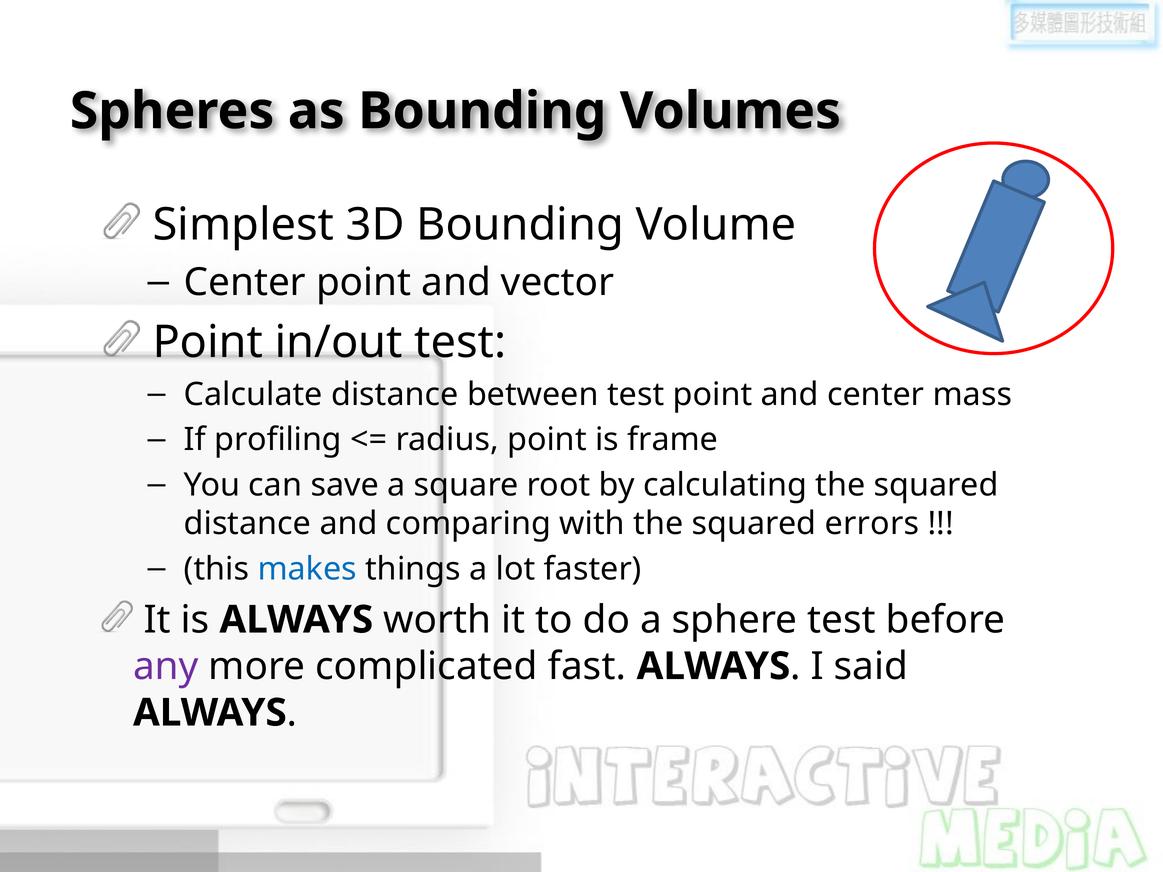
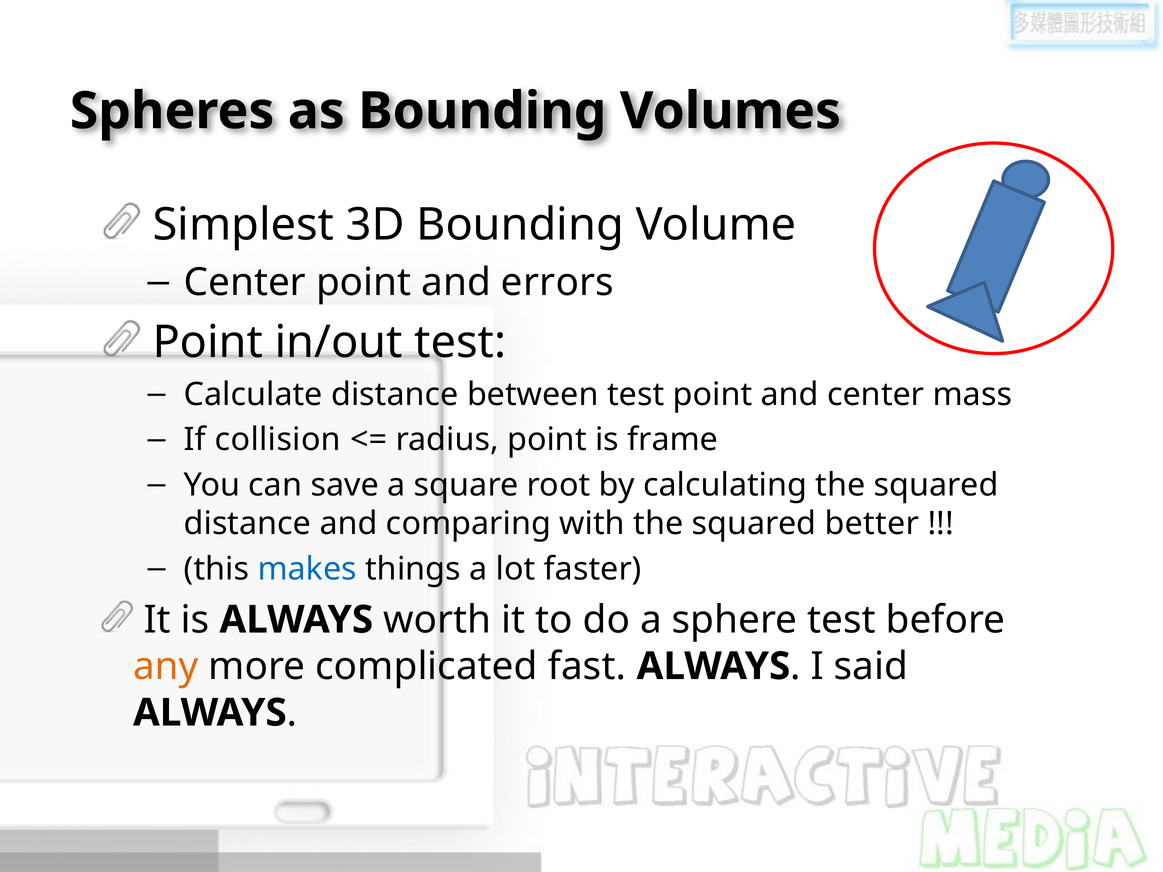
vector: vector -> errors
profiling: profiling -> collision
errors: errors -> better
any colour: purple -> orange
